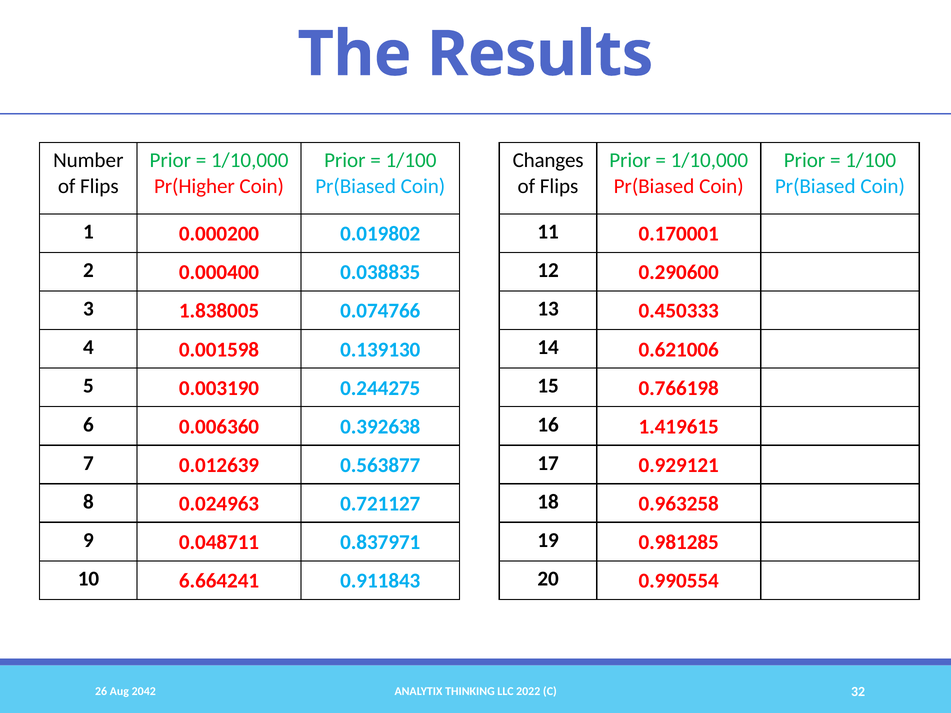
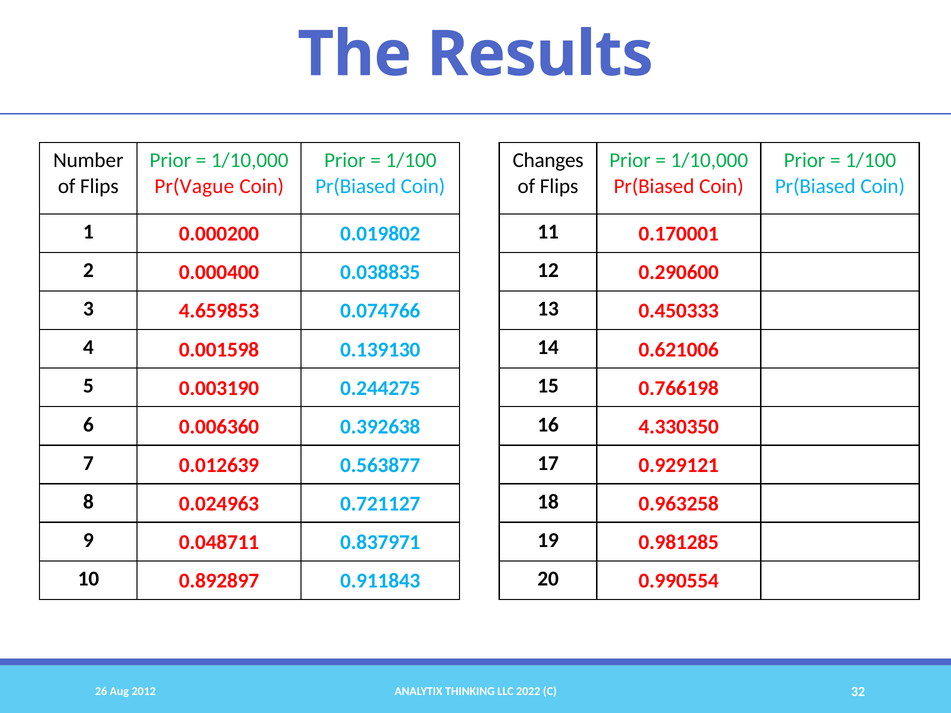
Pr(Higher: Pr(Higher -> Pr(Vague
1.838005: 1.838005 -> 4.659853
1.419615: 1.419615 -> 4.330350
6.664241: 6.664241 -> 0.892897
2042: 2042 -> 2012
